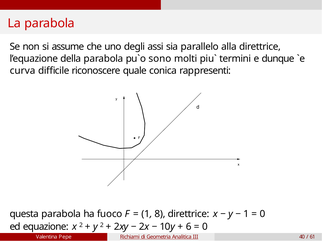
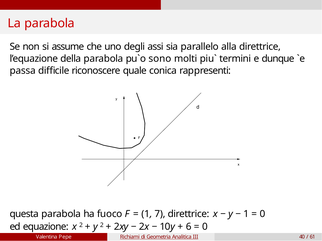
curva: curva -> passa
8: 8 -> 7
